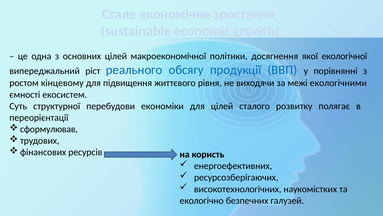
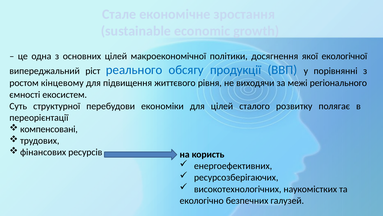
екологічними: екологічними -> регіонального
сформулював: сформулював -> компенсовані
